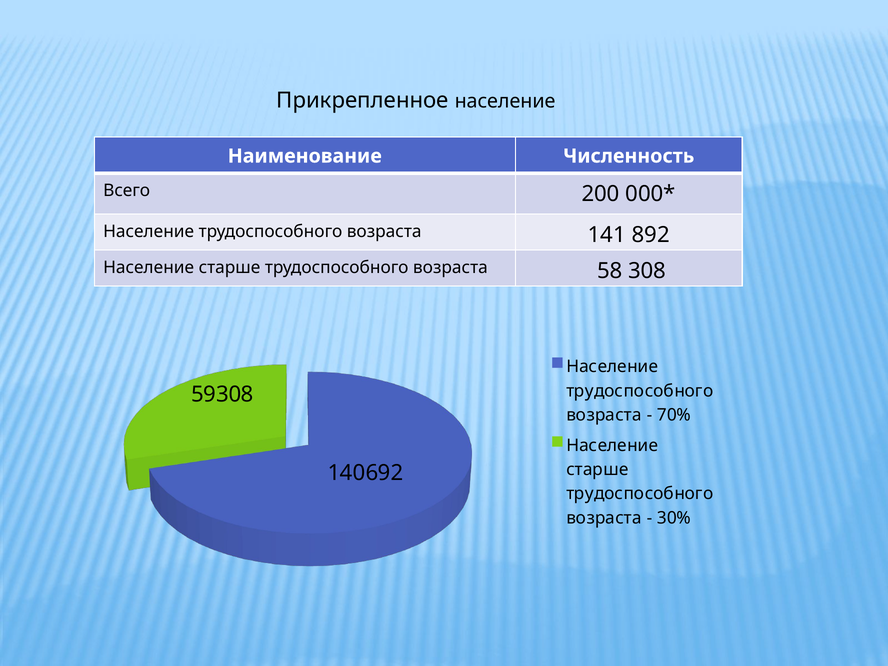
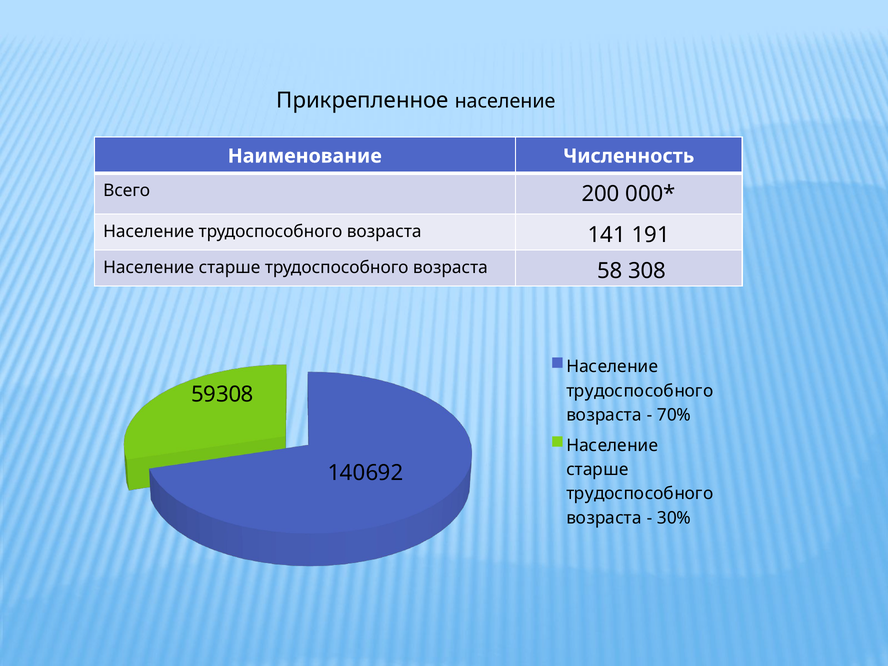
892: 892 -> 191
